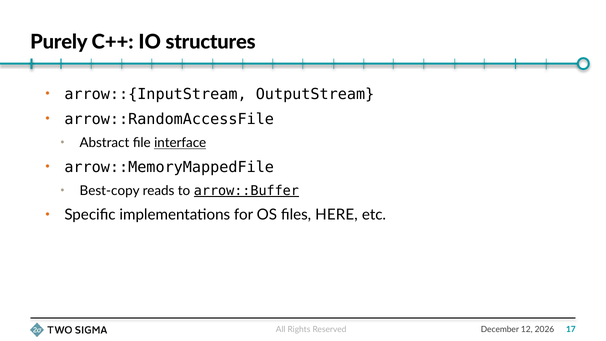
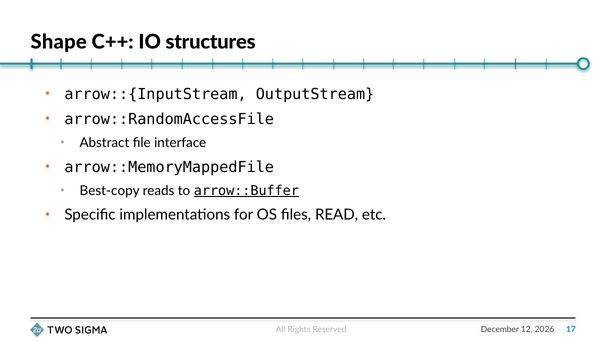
Purely: Purely -> Shape
interface underline: present -> none
HERE: HERE -> READ
